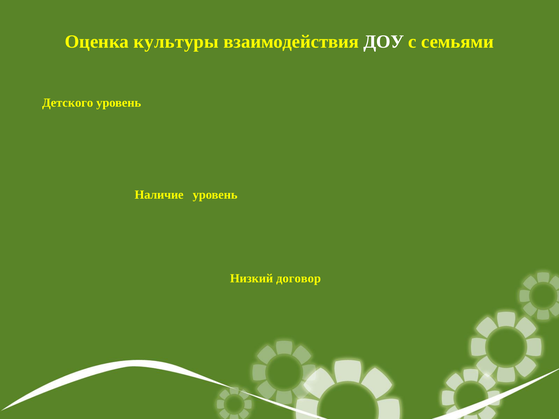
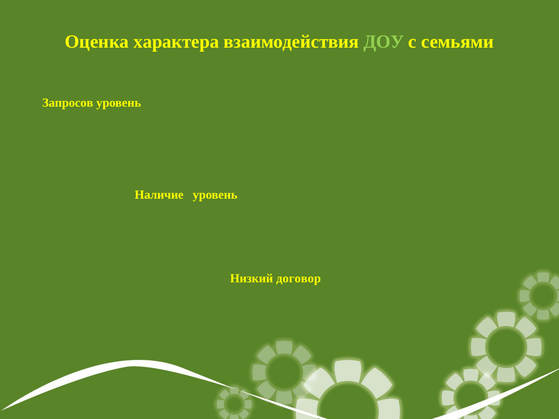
культуры: культуры -> характера
ДОУ colour: white -> light green
Детского: Детского -> Запросов
